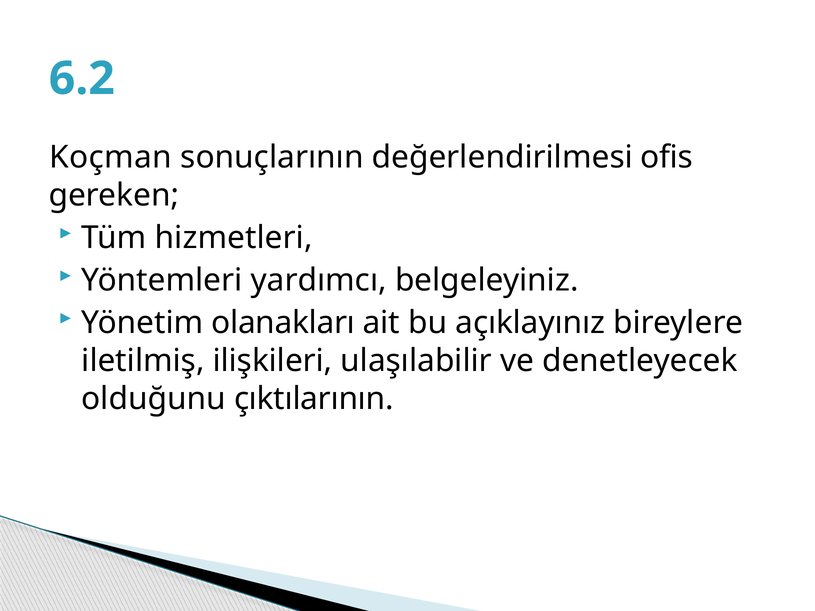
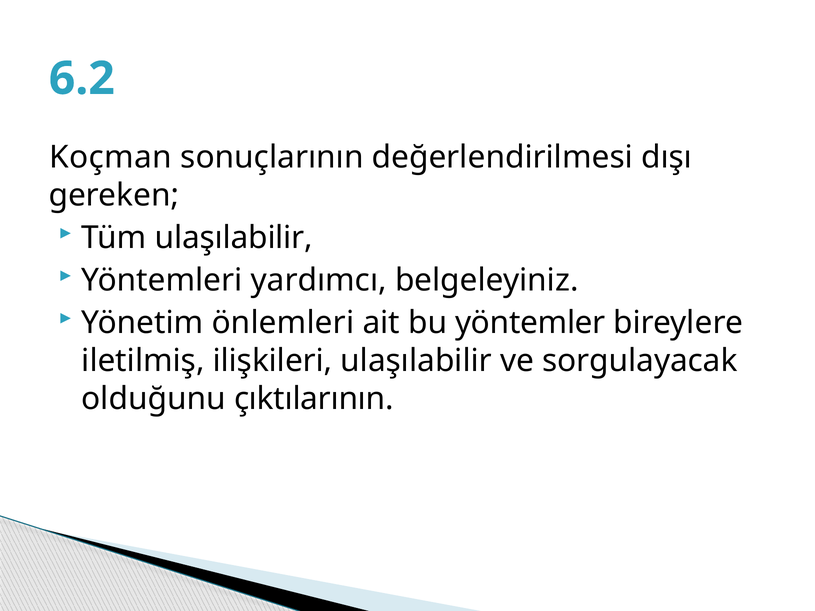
ofis: ofis -> dışı
Tüm hizmetleri: hizmetleri -> ulaşılabilir
olanakları: olanakları -> önlemleri
açıklayınız: açıklayınız -> yöntemler
denetleyecek: denetleyecek -> sorgulayacak
